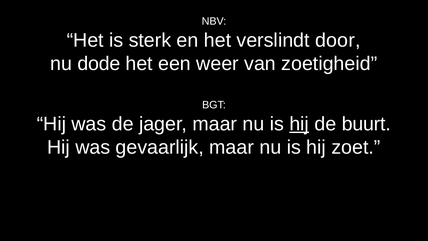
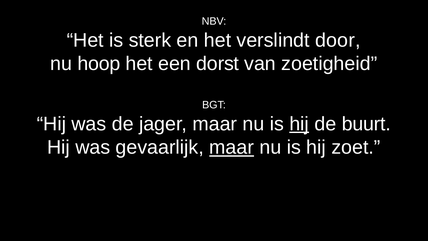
dode: dode -> hoop
weer: weer -> dorst
maar at (232, 147) underline: none -> present
